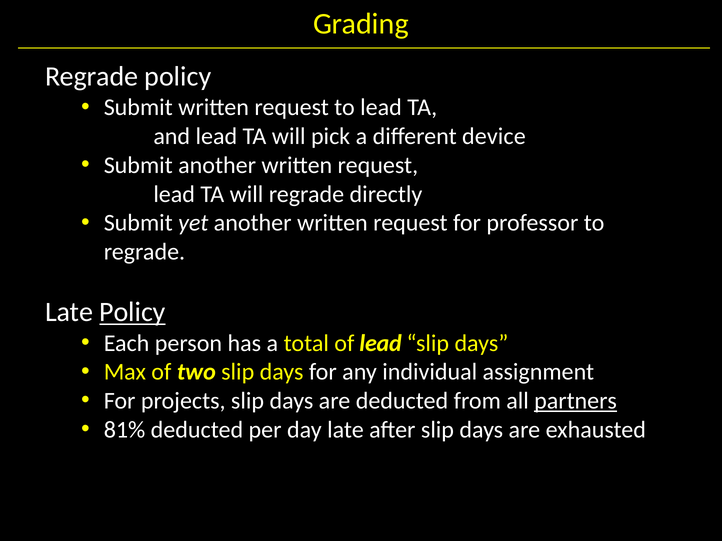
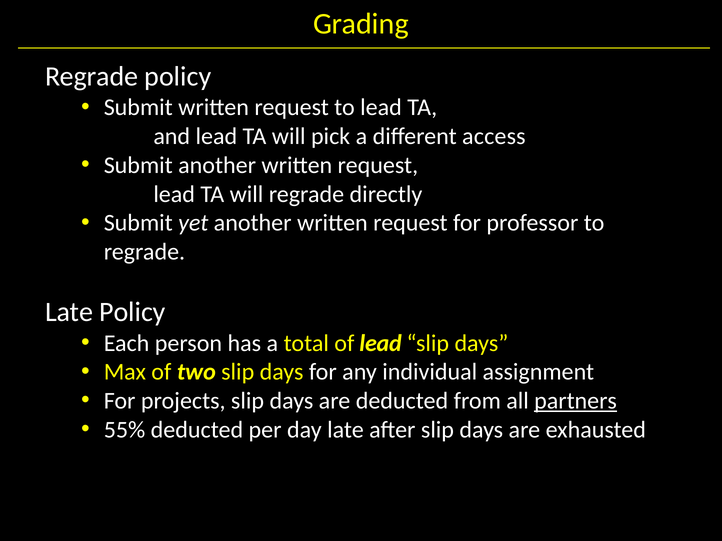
device: device -> access
Policy at (132, 312) underline: present -> none
81%: 81% -> 55%
